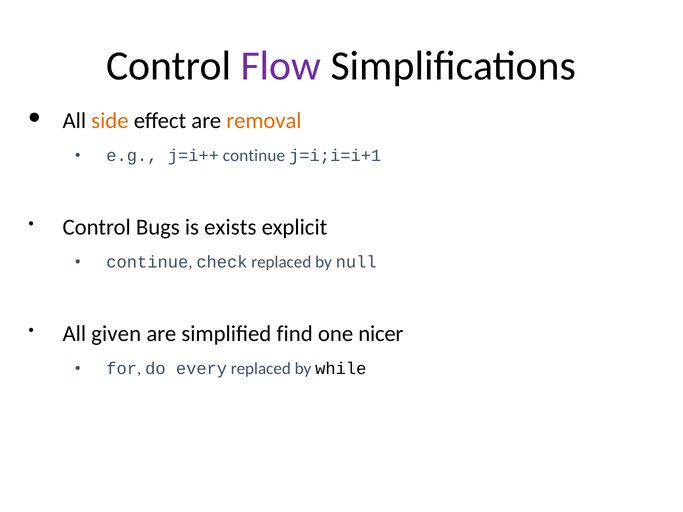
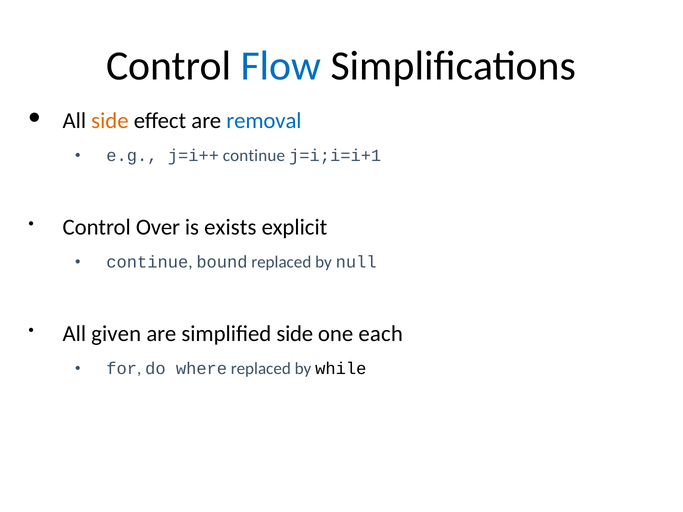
Flow colour: purple -> blue
removal colour: orange -> blue
Bugs: Bugs -> Over
check: check -> bound
simplified find: find -> side
nicer: nicer -> each
every: every -> where
